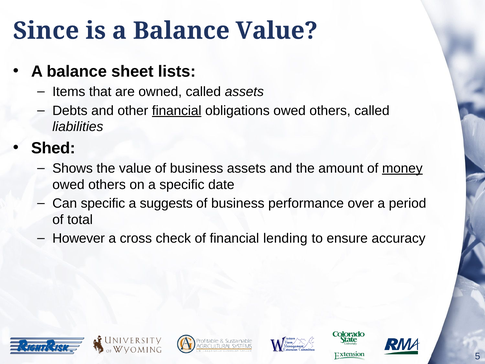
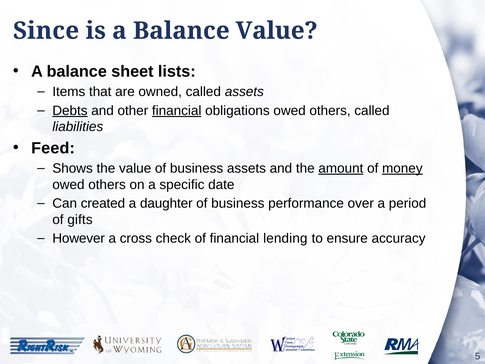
Debts underline: none -> present
Shed: Shed -> Feed
amount underline: none -> present
Can specific: specific -> created
suggests: suggests -> daughter
total: total -> gifts
